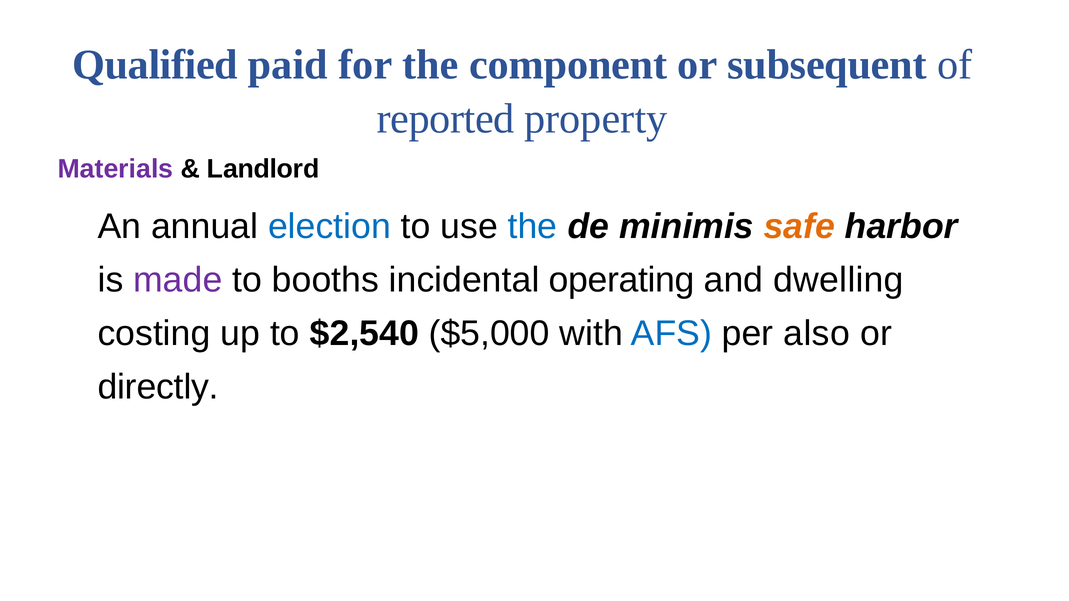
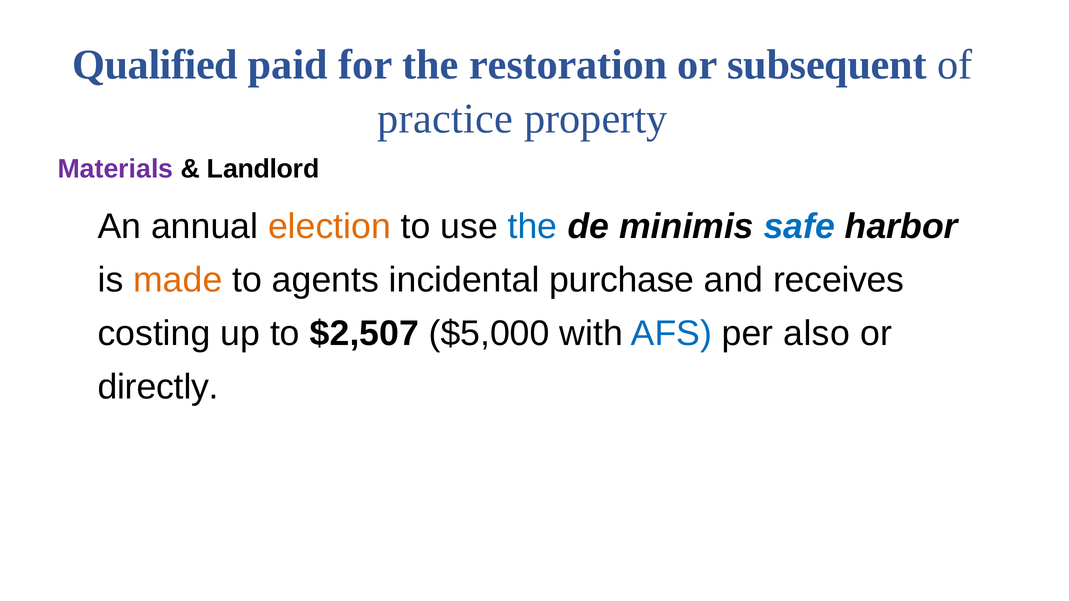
component: component -> restoration
reported: reported -> practice
election colour: blue -> orange
safe colour: orange -> blue
made colour: purple -> orange
booths: booths -> agents
operating: operating -> purchase
dwelling: dwelling -> receives
$2,540: $2,540 -> $2,507
